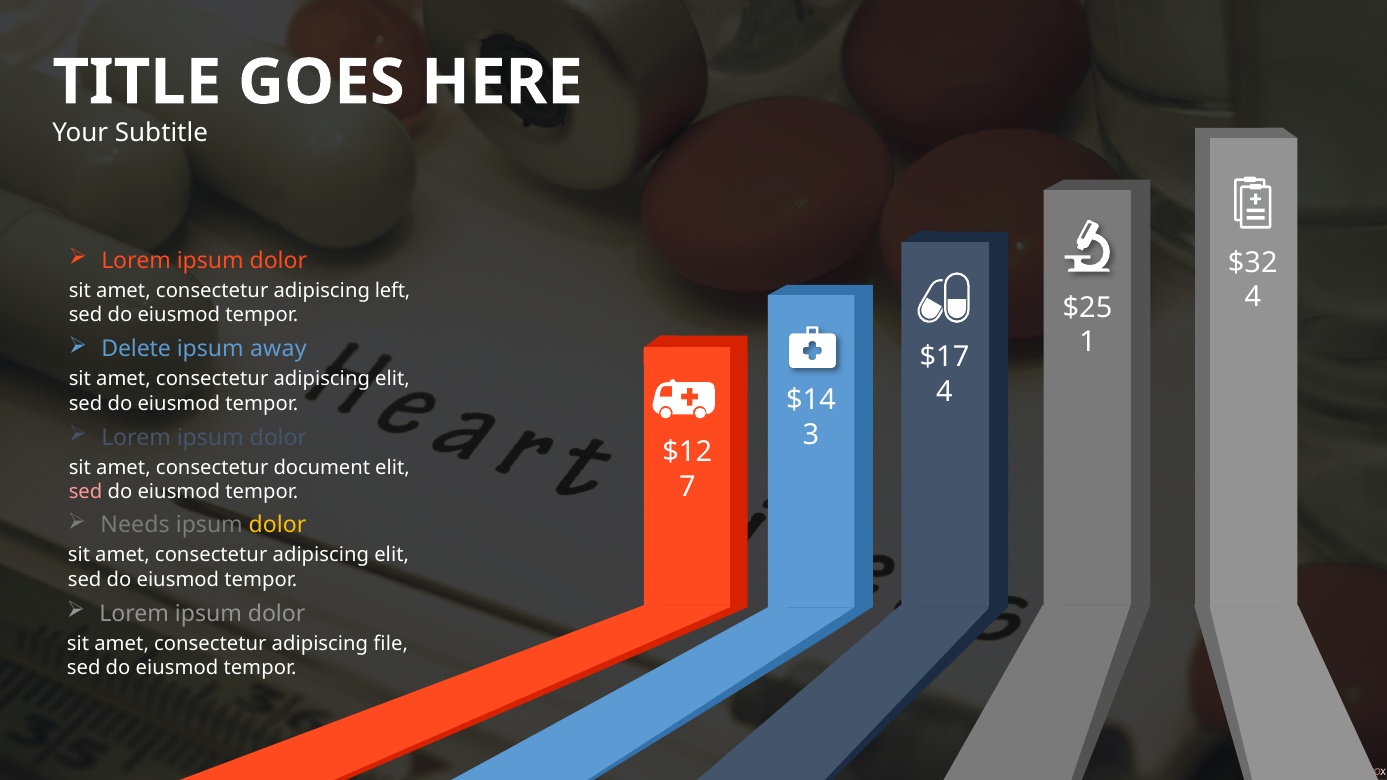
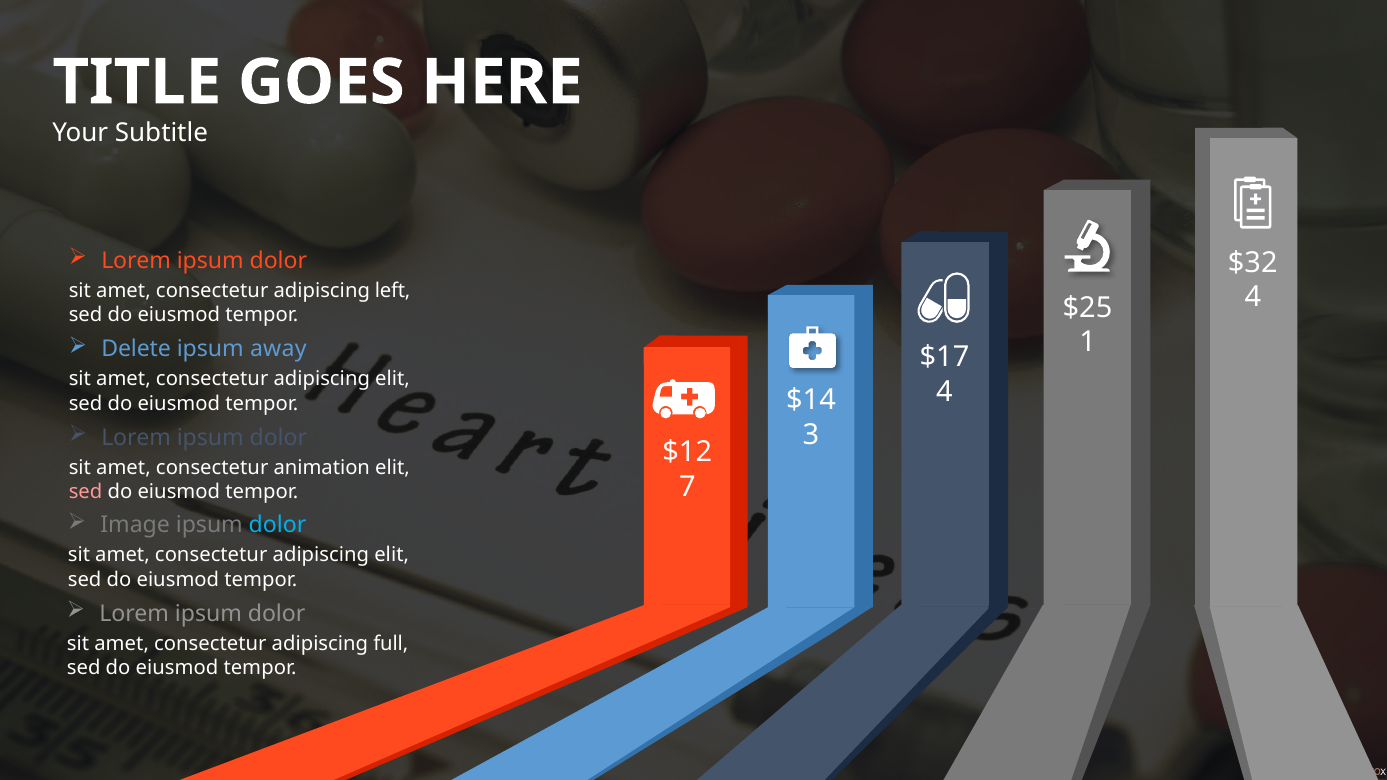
document: document -> animation
Needs: Needs -> Image
dolor at (278, 525) colour: yellow -> light blue
file: file -> full
